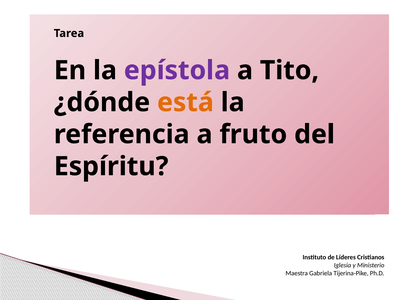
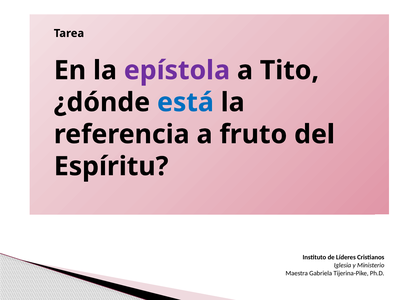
está colour: orange -> blue
